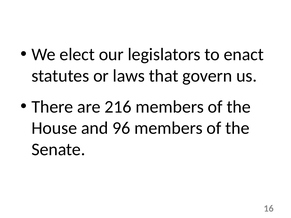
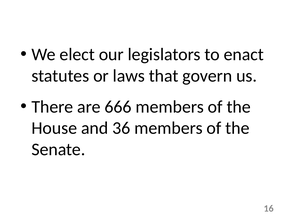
216: 216 -> 666
96: 96 -> 36
